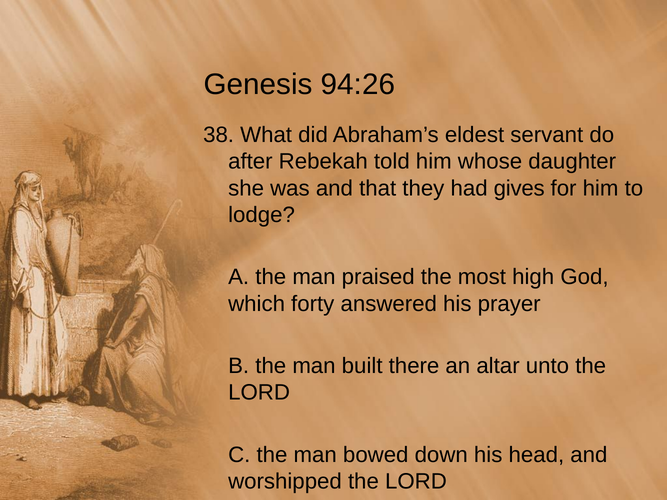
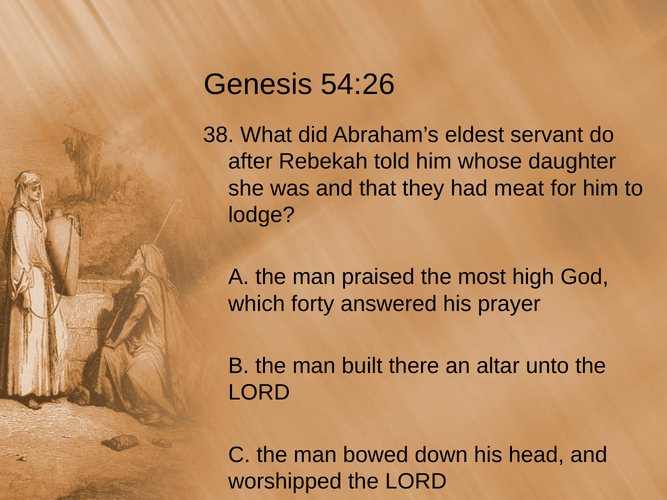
94:26: 94:26 -> 54:26
gives: gives -> meat
